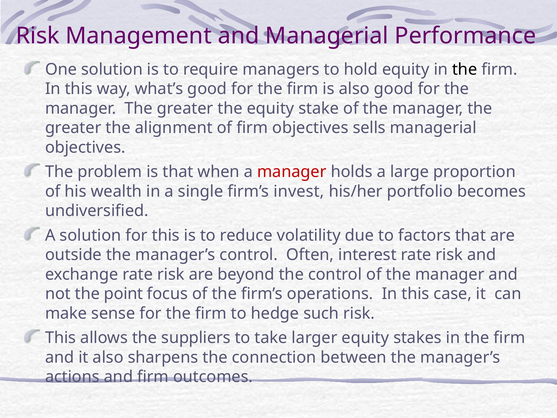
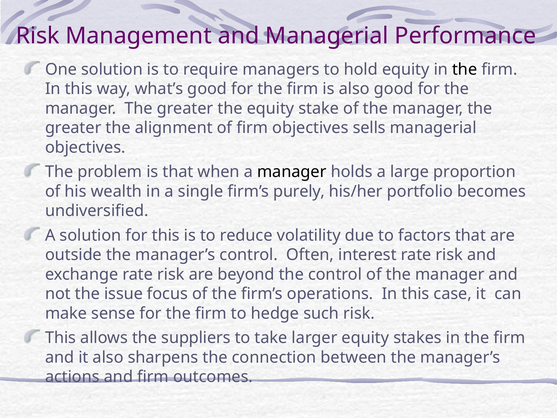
manager at (292, 172) colour: red -> black
invest: invest -> purely
point: point -> issue
